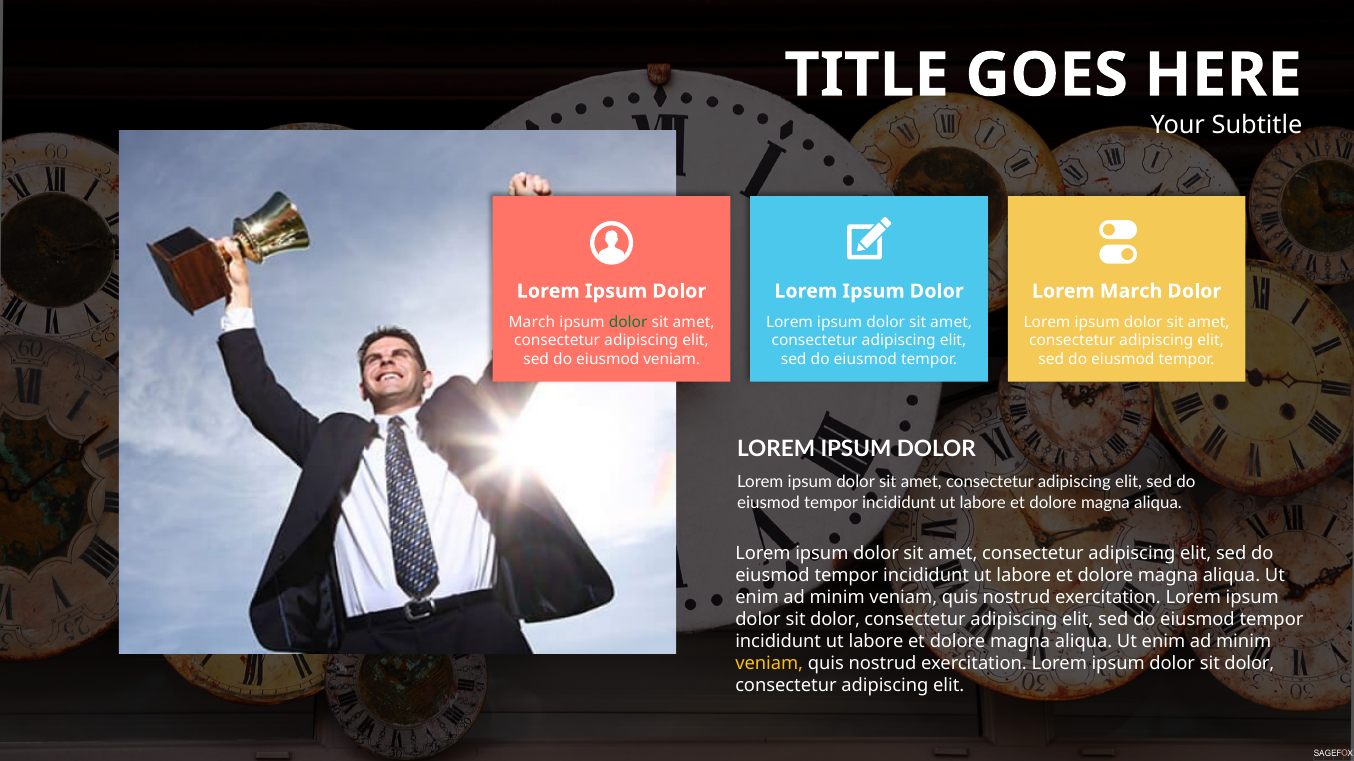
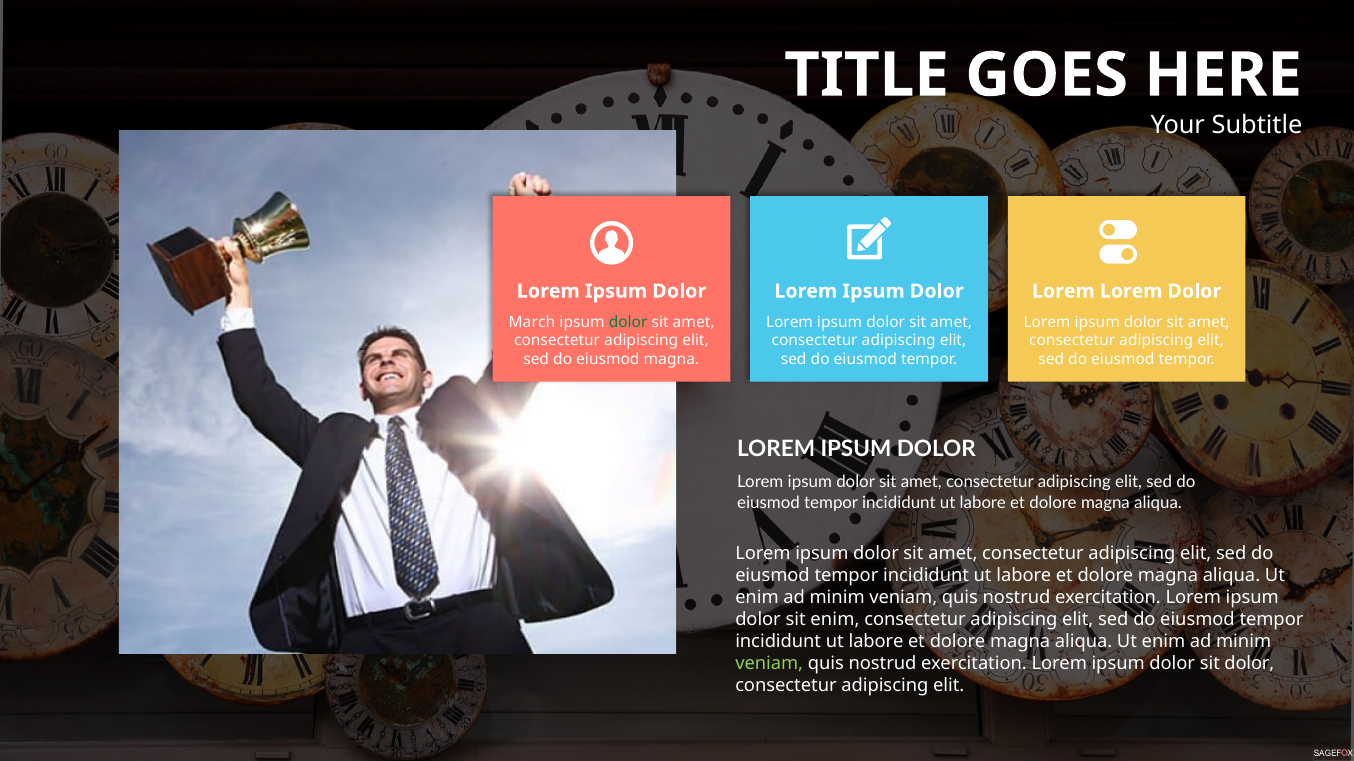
Lorem March: March -> Lorem
eiusmod veniam: veniam -> magna
dolor at (835, 620): dolor -> enim
veniam at (769, 664) colour: yellow -> light green
